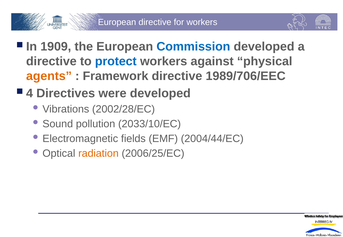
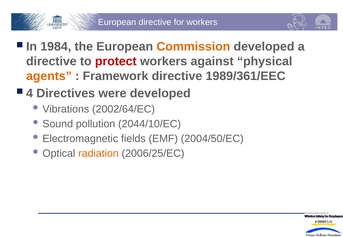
1909: 1909 -> 1984
Commission colour: blue -> orange
protect colour: blue -> red
1989/706/EEC: 1989/706/EEC -> 1989/361/EEC
2002/28/EC: 2002/28/EC -> 2002/64/EC
2033/10/EC: 2033/10/EC -> 2044/10/EC
2004/44/EC: 2004/44/EC -> 2004/50/EC
